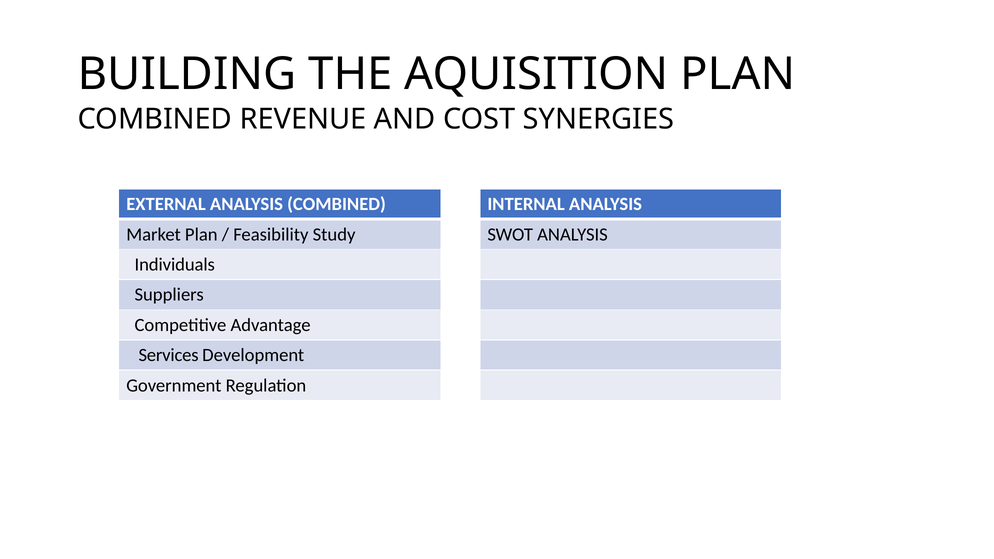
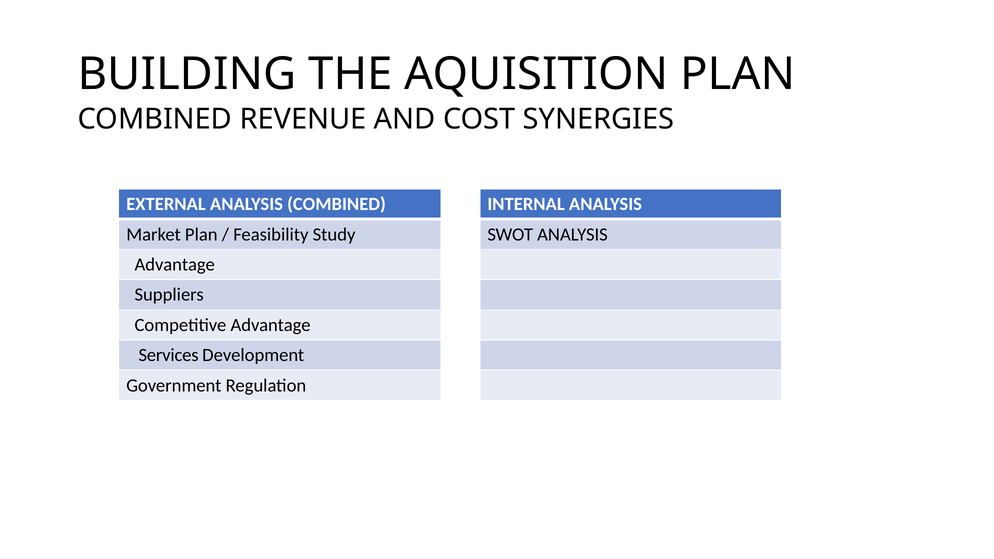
Individuals at (175, 265): Individuals -> Advantage
